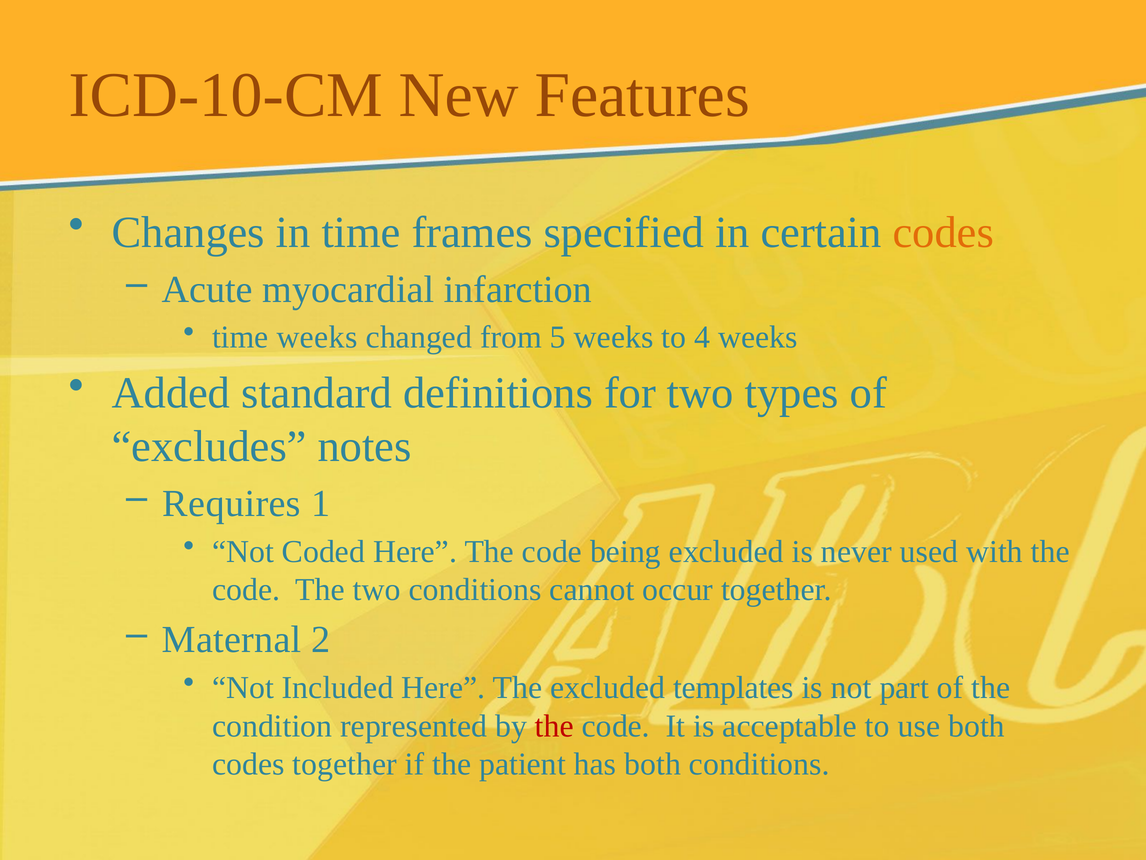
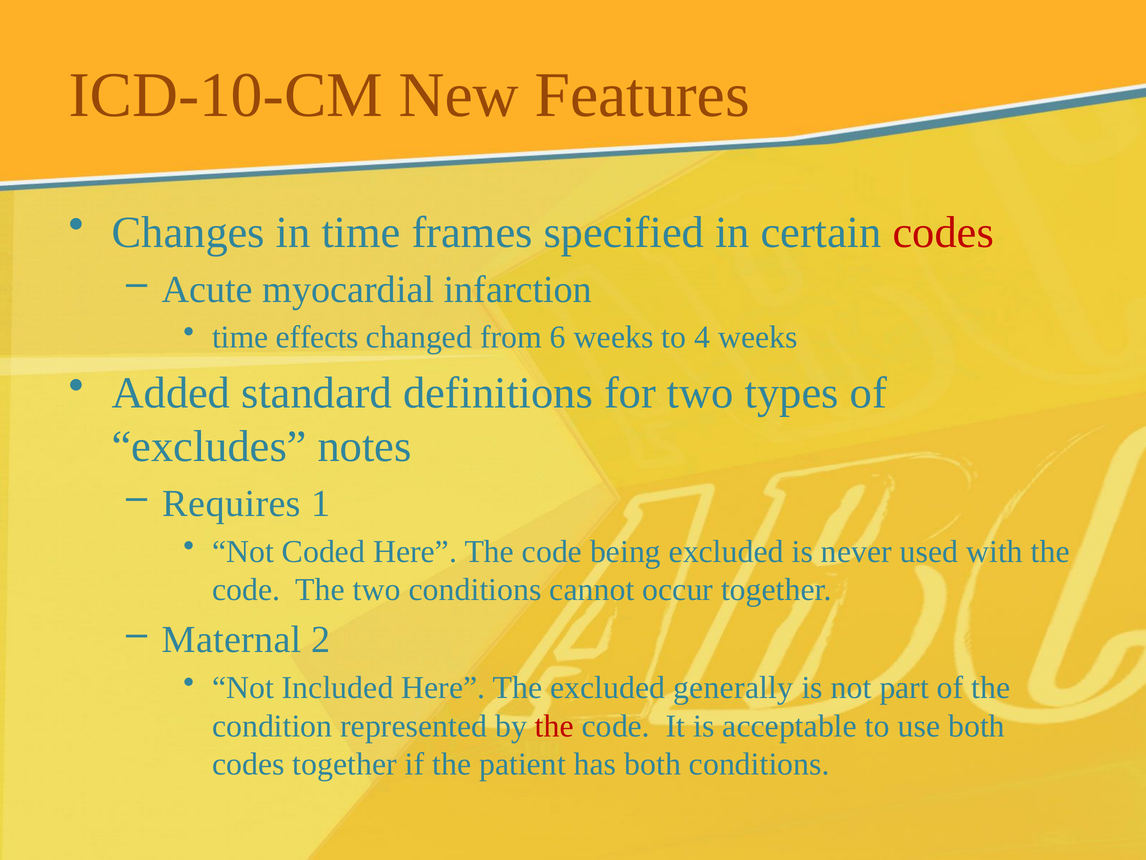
codes at (943, 232) colour: orange -> red
time weeks: weeks -> effects
5: 5 -> 6
templates: templates -> generally
